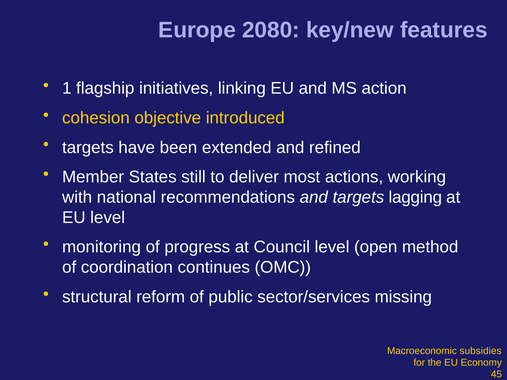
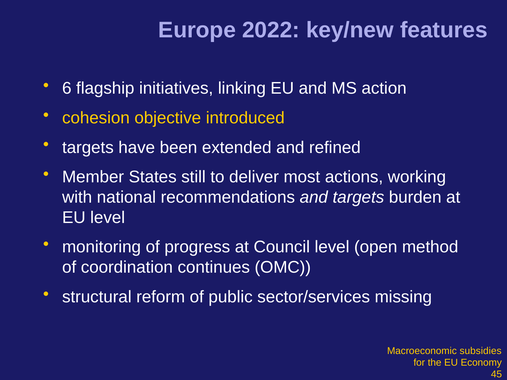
2080: 2080 -> 2022
1: 1 -> 6
lagging: lagging -> burden
